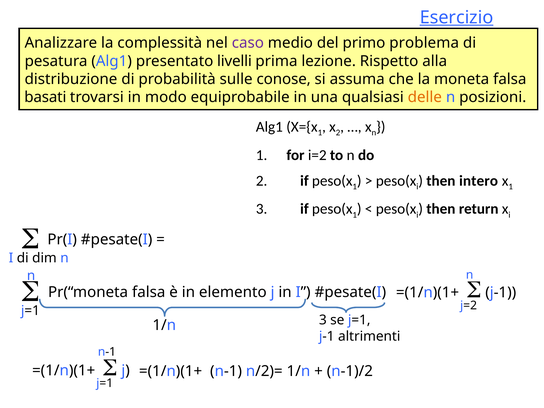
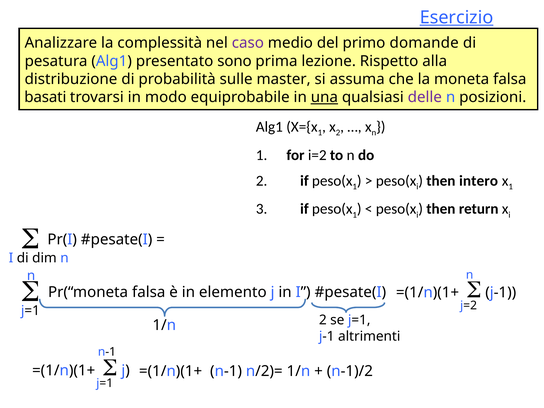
problema: problema -> domande
livelli: livelli -> sono
conose: conose -> master
una underline: none -> present
delle colour: orange -> purple
1/n 3: 3 -> 2
